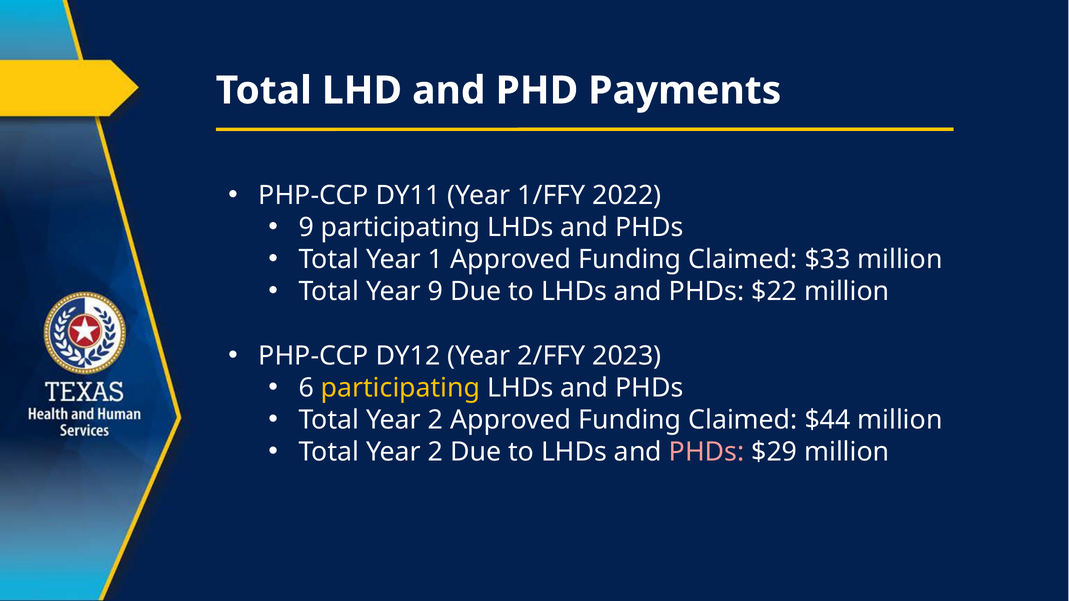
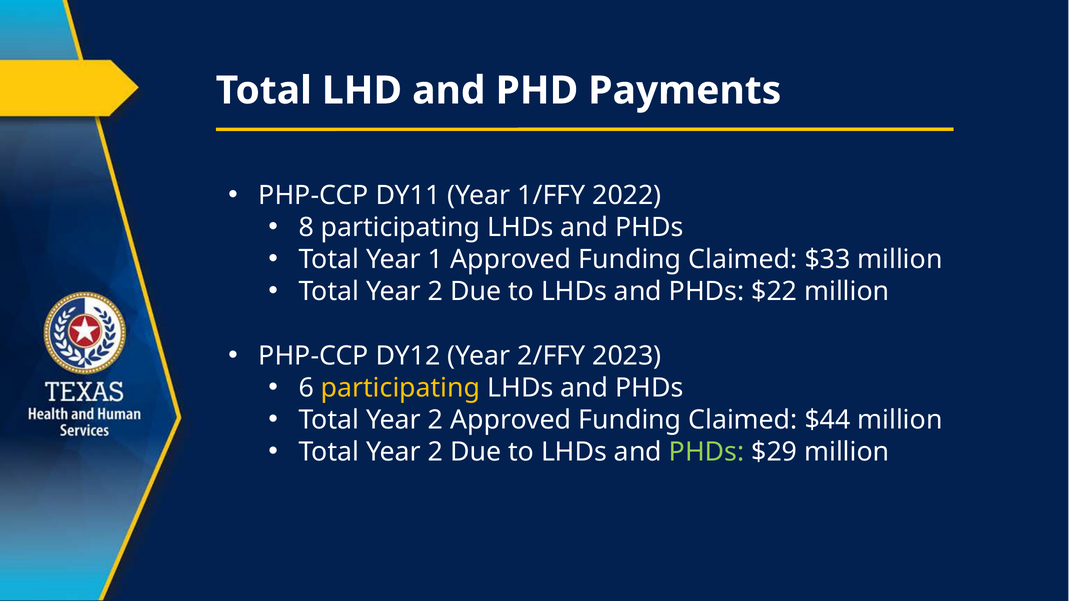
9 at (306, 228): 9 -> 8
9 at (436, 292): 9 -> 2
PHDs at (707, 452) colour: pink -> light green
